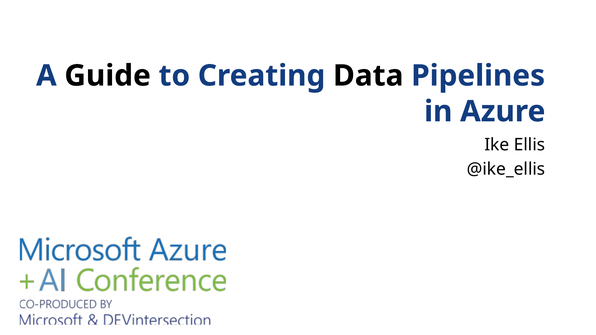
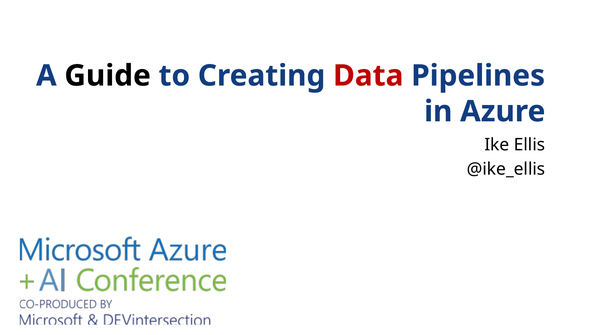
Data colour: black -> red
